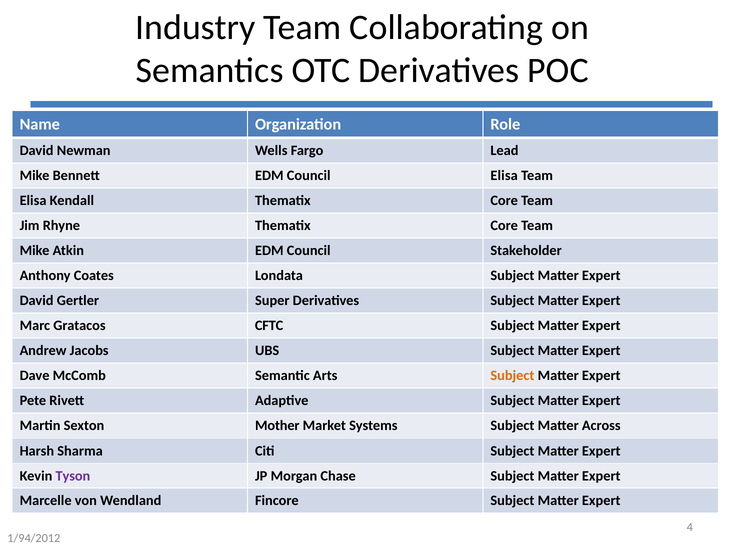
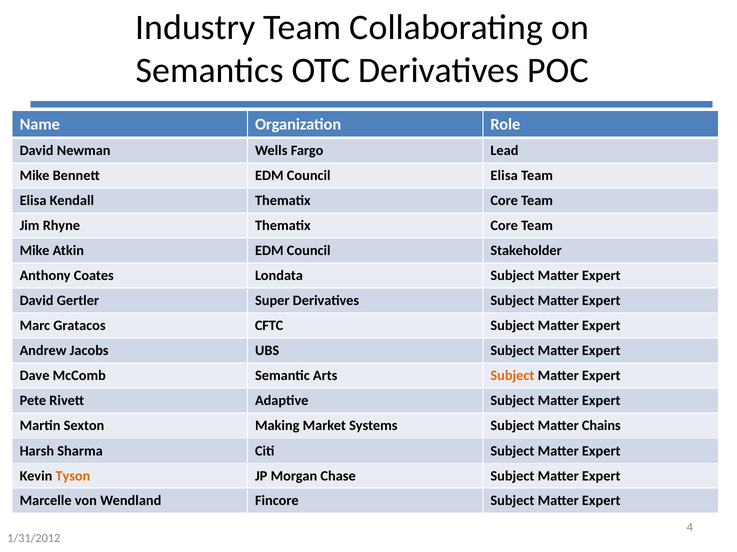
Mother: Mother -> Making
Across: Across -> Chains
Tyson colour: purple -> orange
1/94/2012: 1/94/2012 -> 1/31/2012
